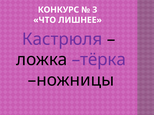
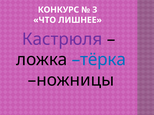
тёрка colour: purple -> blue
